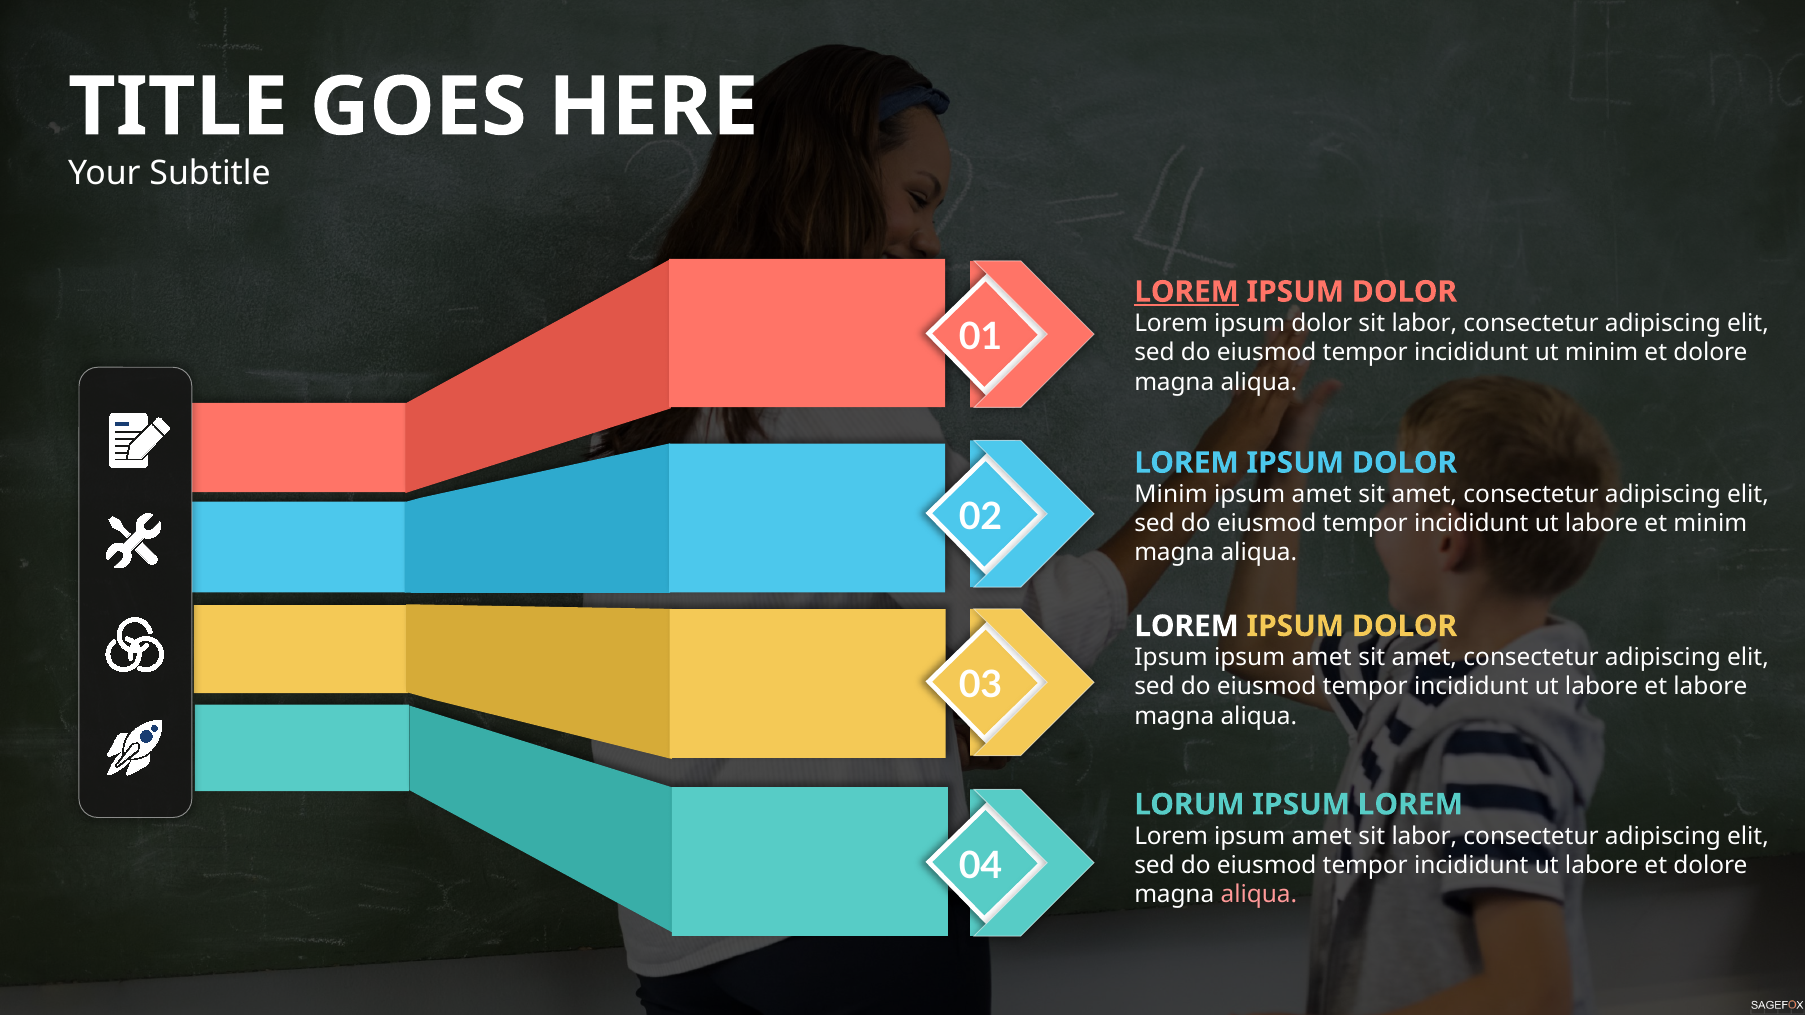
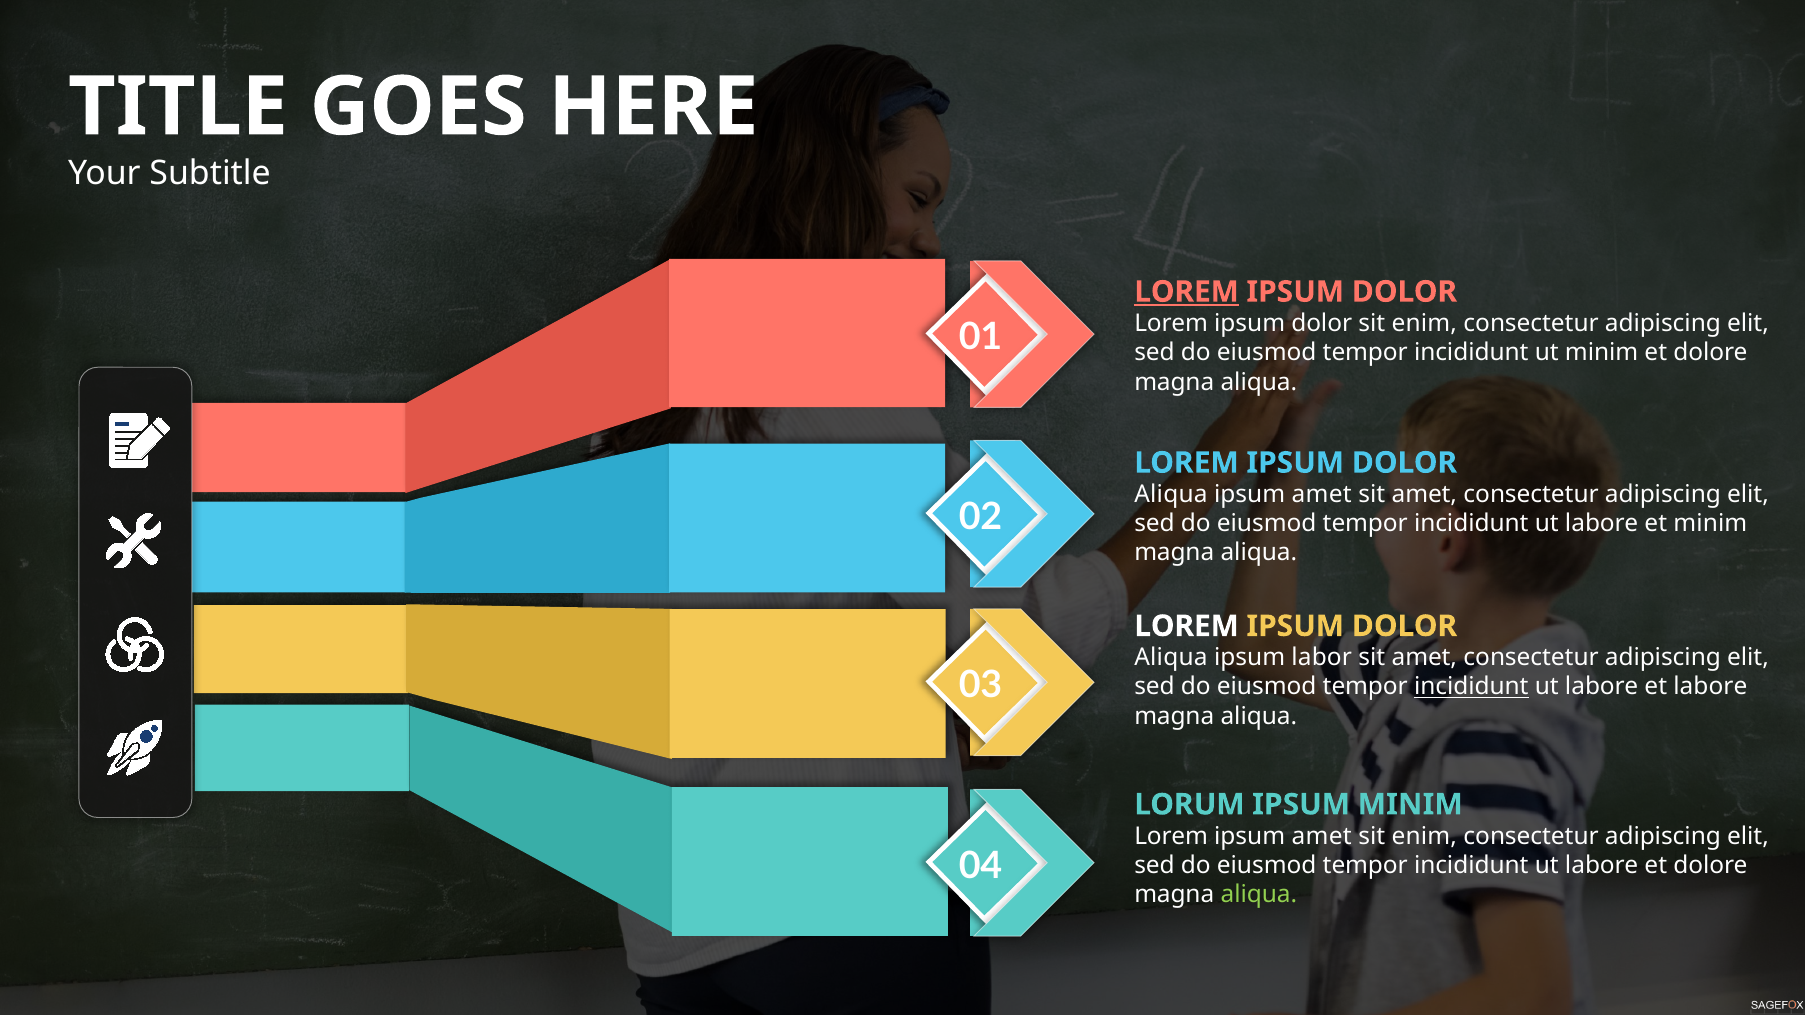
dolor sit labor: labor -> enim
Minim at (1171, 494): Minim -> Aliqua
Ipsum at (1171, 658): Ipsum -> Aliqua
amet at (1322, 658): amet -> labor
incididunt at (1471, 687) underline: none -> present
IPSUM LOREM: LOREM -> MINIM
labor at (1424, 836): labor -> enim
aliqua at (1259, 895) colour: pink -> light green
